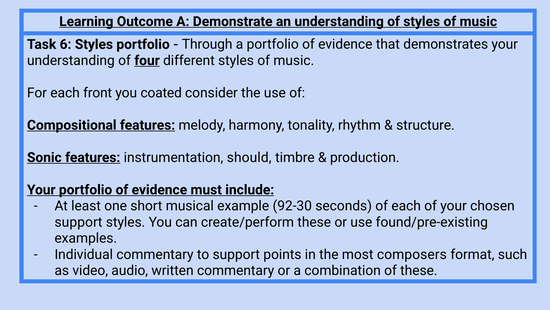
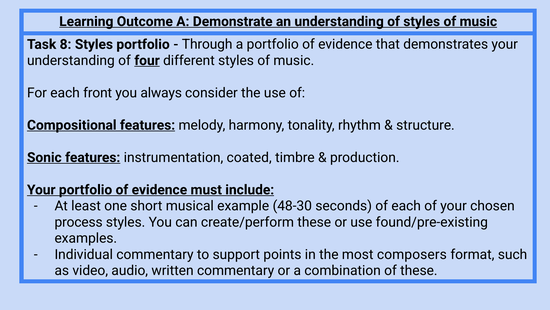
6: 6 -> 8
coated: coated -> always
should: should -> coated
92-30: 92-30 -> 48-30
support at (78, 222): support -> process
